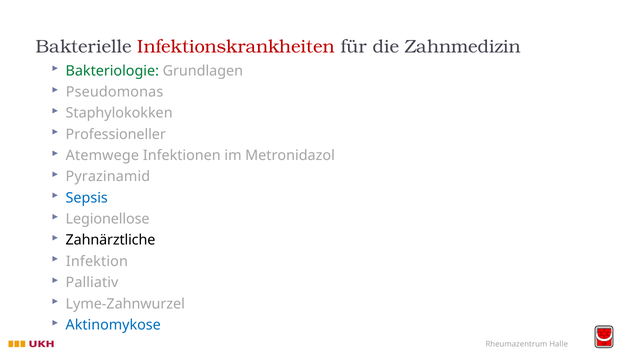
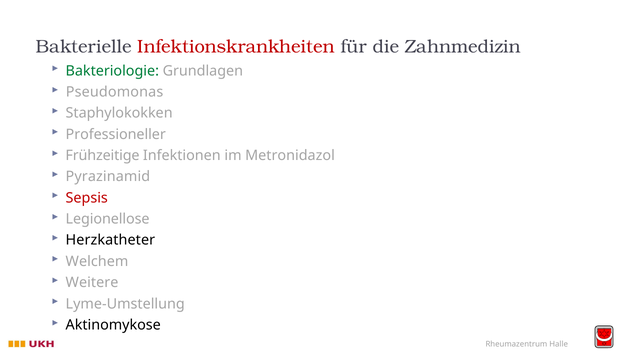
Atemwege: Atemwege -> Frühzeitige
Sepsis colour: blue -> red
Zahnärztliche: Zahnärztliche -> Herzkatheter
Infektion: Infektion -> Welchem
Palliativ: Palliativ -> Weitere
Lyme-Zahnwurzel: Lyme-Zahnwurzel -> Lyme-Umstellung
Aktinomykose colour: blue -> black
